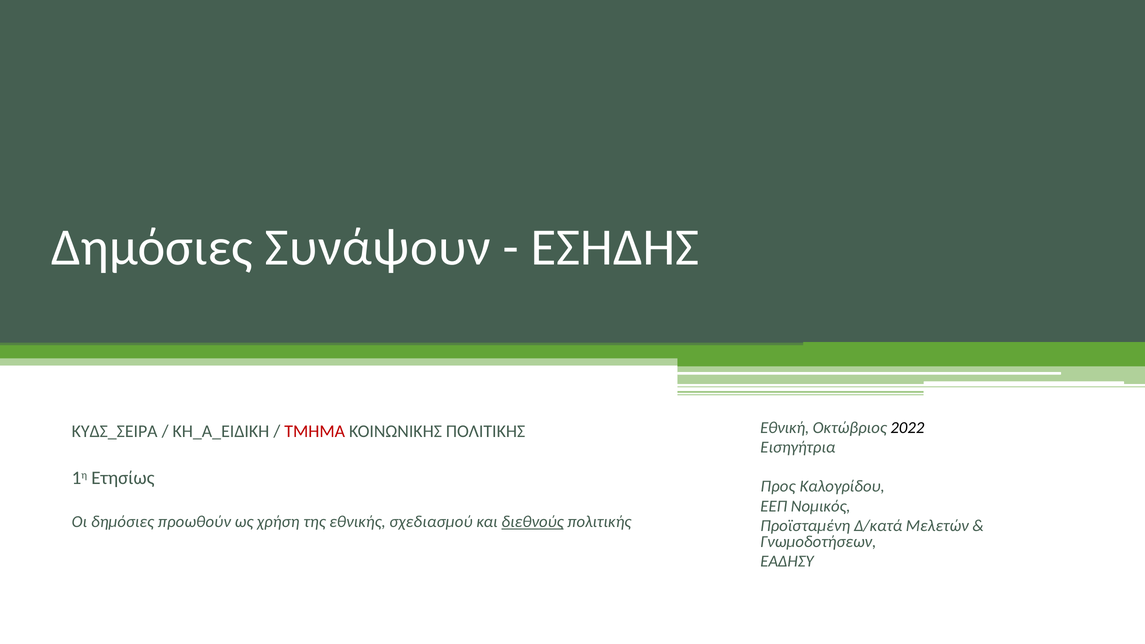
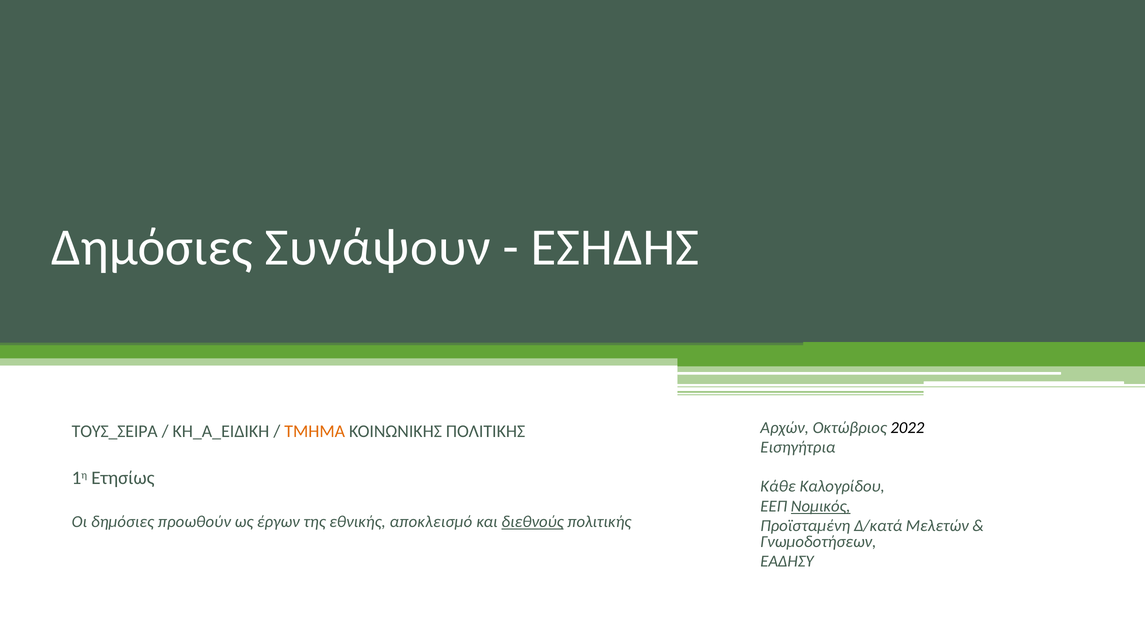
Εθνική: Εθνική -> Αρχών
ΚΥΔΣ_ΣΕΙΡΑ: ΚΥΔΣ_ΣΕΙΡΑ -> ΤΟΥΣ_ΣΕΙΡΑ
ΤΜΗΜΑ colour: red -> orange
Προς: Προς -> Κάθε
Νομικός underline: none -> present
χρήση: χρήση -> έργων
σχεδιασμού: σχεδιασμού -> αποκλεισμό
